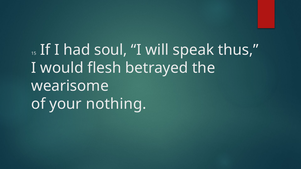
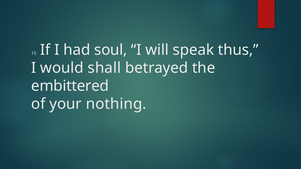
flesh: flesh -> shall
wearisome: wearisome -> embittered
